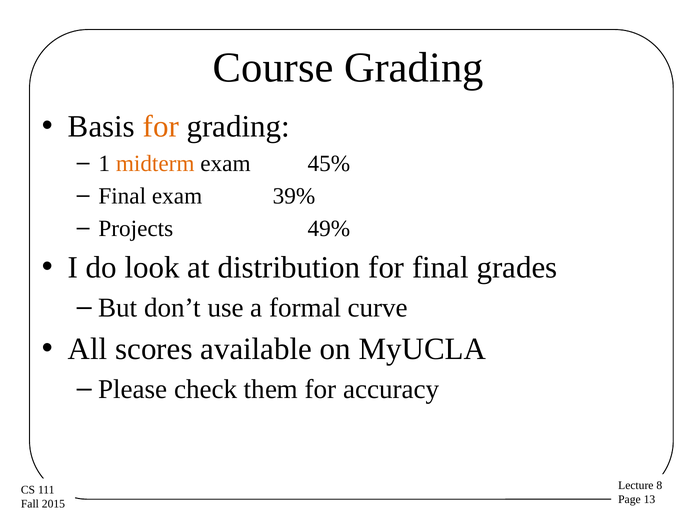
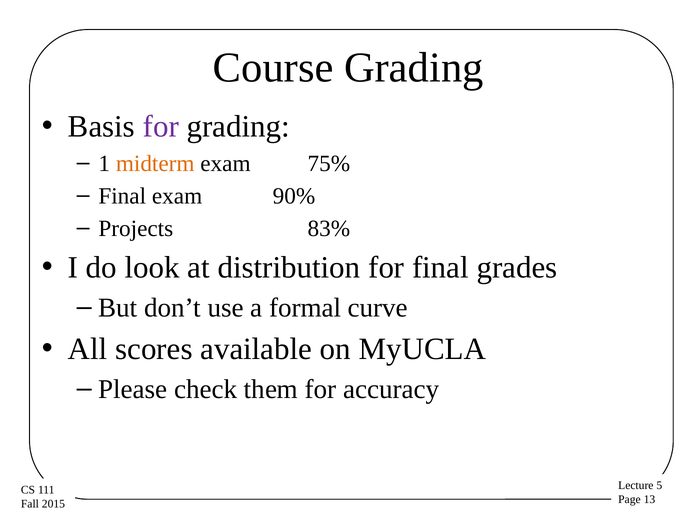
for at (161, 127) colour: orange -> purple
45%: 45% -> 75%
39%: 39% -> 90%
49%: 49% -> 83%
8: 8 -> 5
